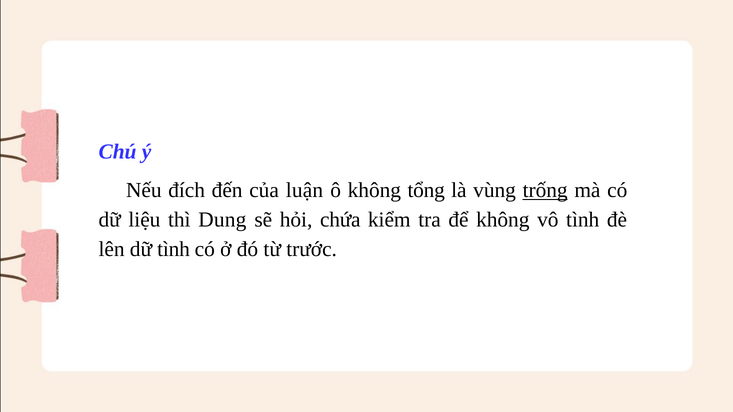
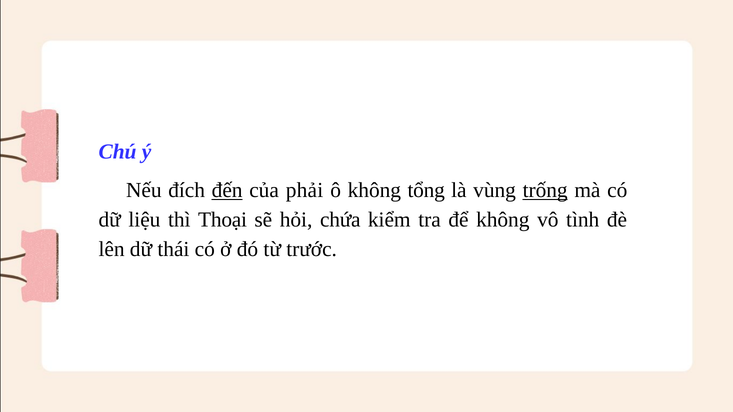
đến underline: none -> present
luận: luận -> phải
Dung: Dung -> Thoại
dữ tình: tình -> thái
